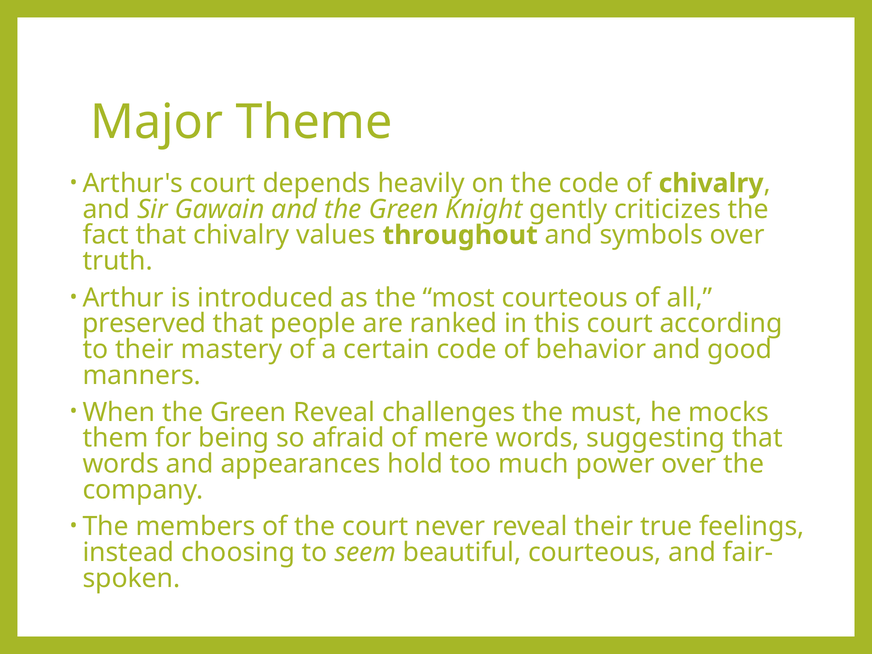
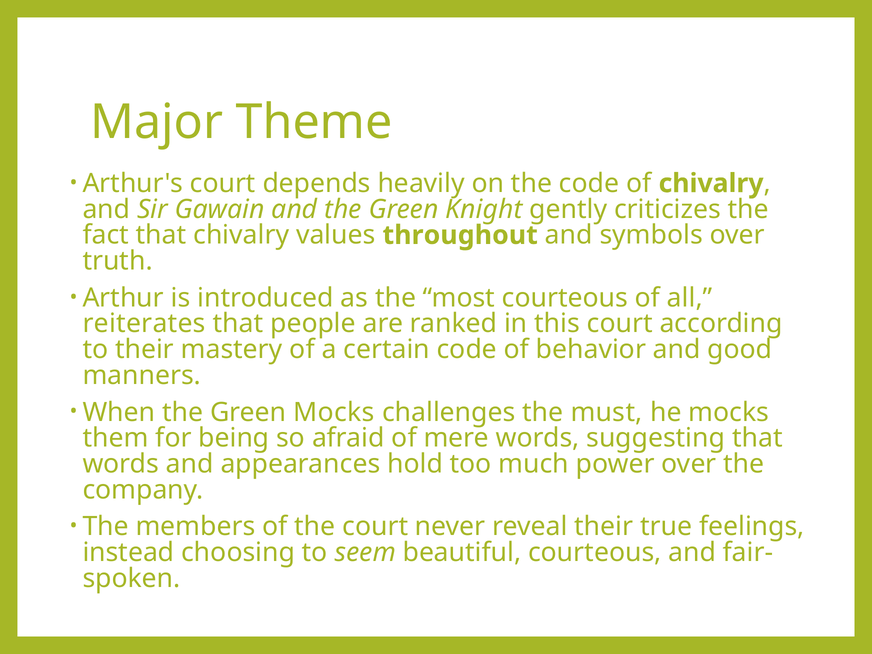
preserved: preserved -> reiterates
Green Reveal: Reveal -> Mocks
